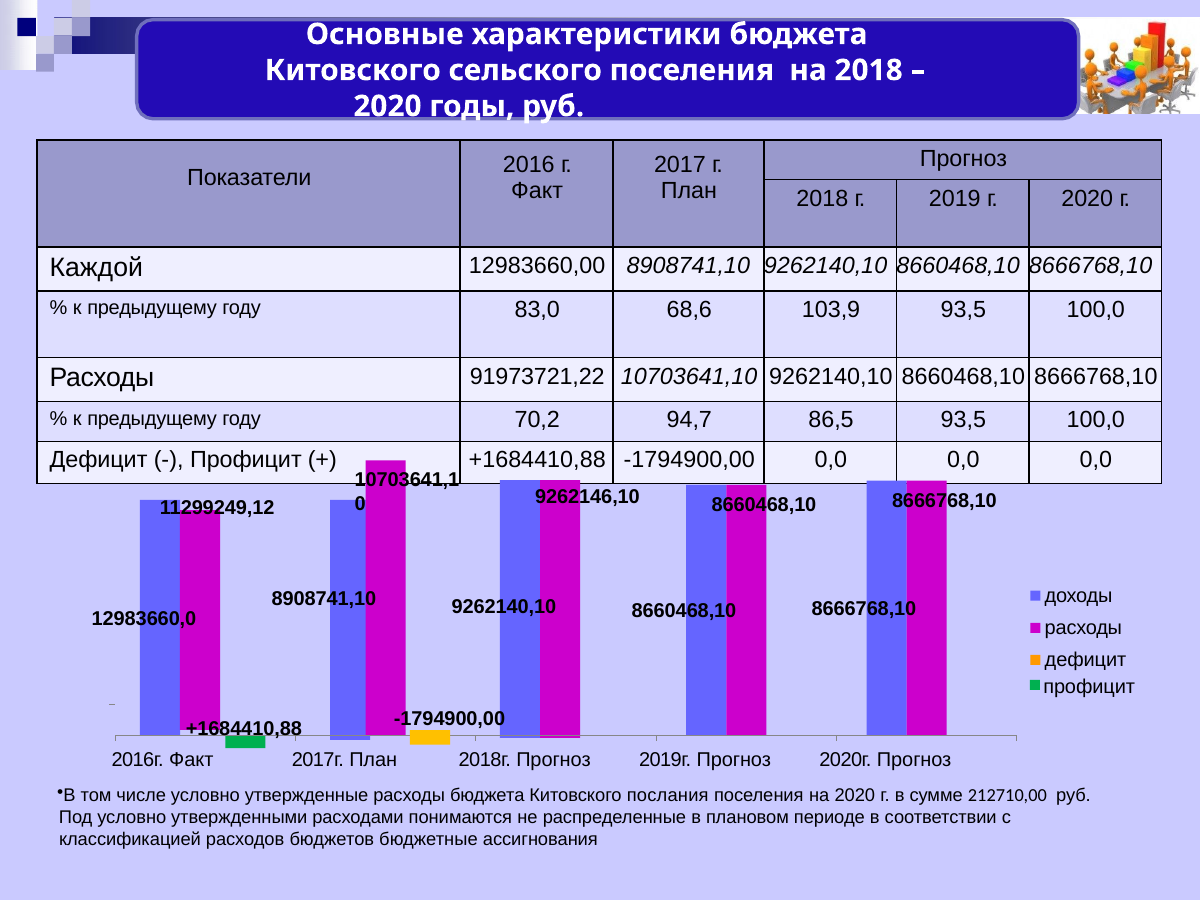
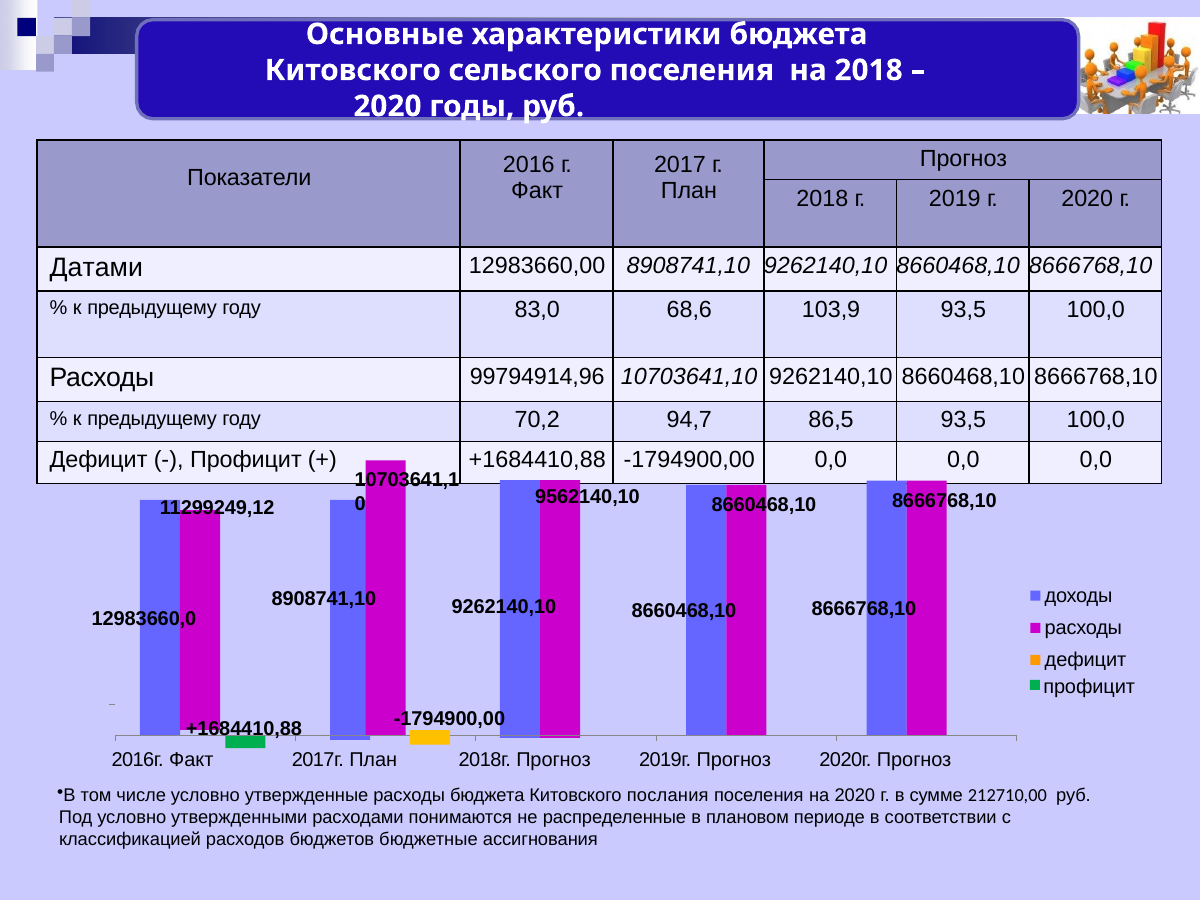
Каждой: Каждой -> Датами
91973721,22: 91973721,22 -> 99794914,96
9262146,10: 9262146,10 -> 9562140,10
